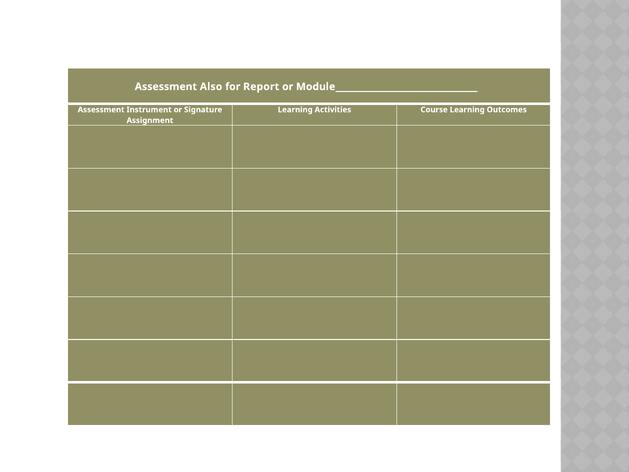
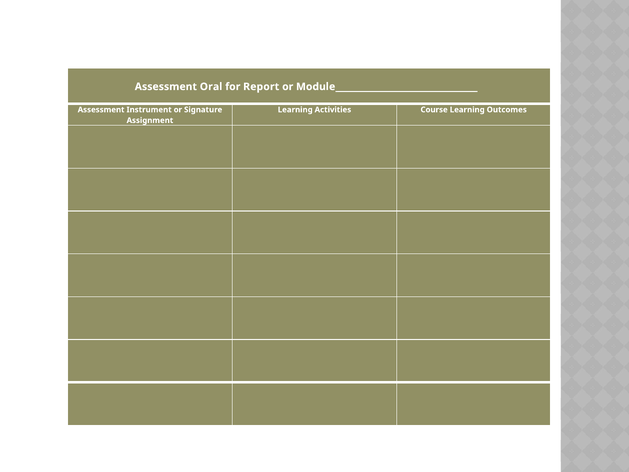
Also: Also -> Oral
